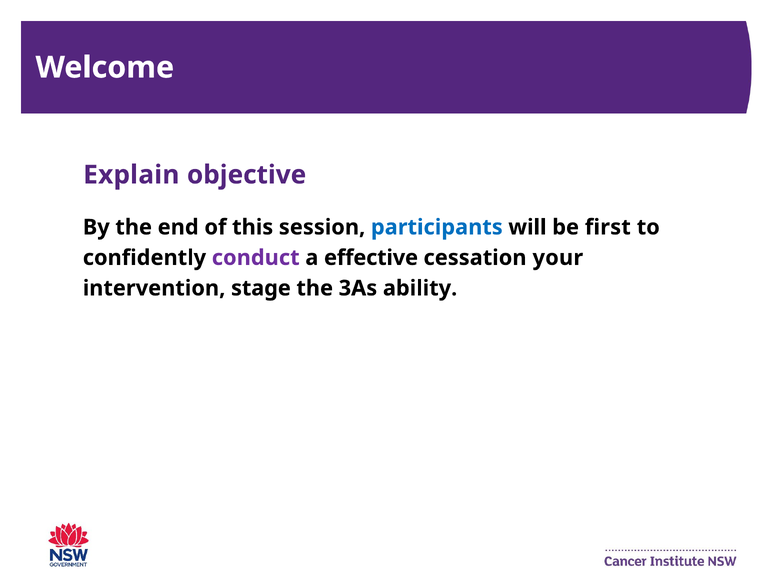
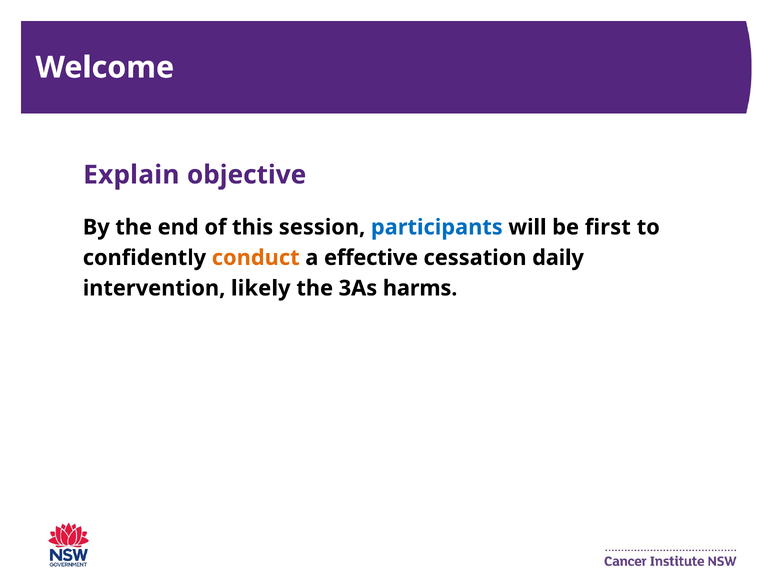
conduct colour: purple -> orange
your: your -> daily
stage: stage -> likely
ability: ability -> harms
